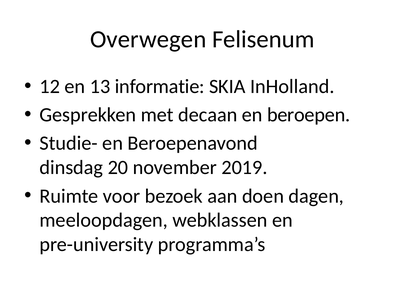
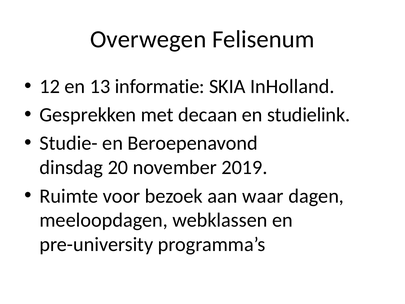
beroepen: beroepen -> studielink
doen: doen -> waar
